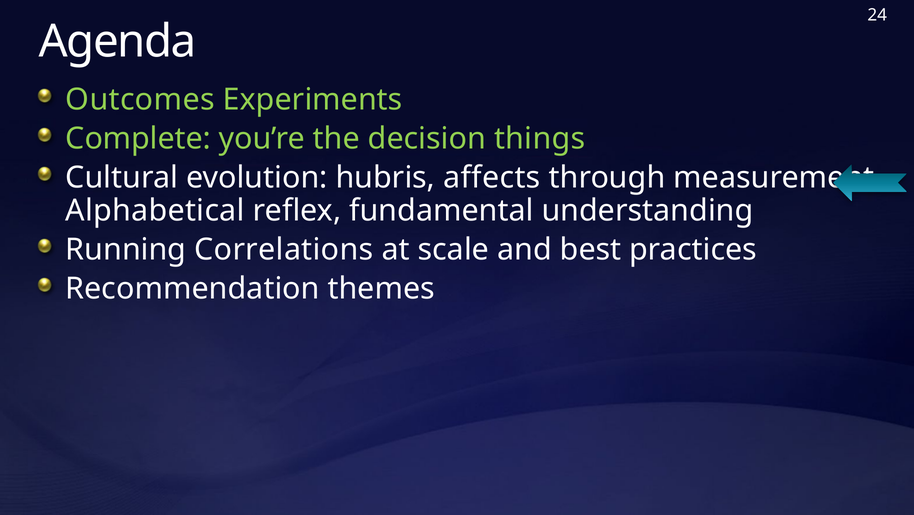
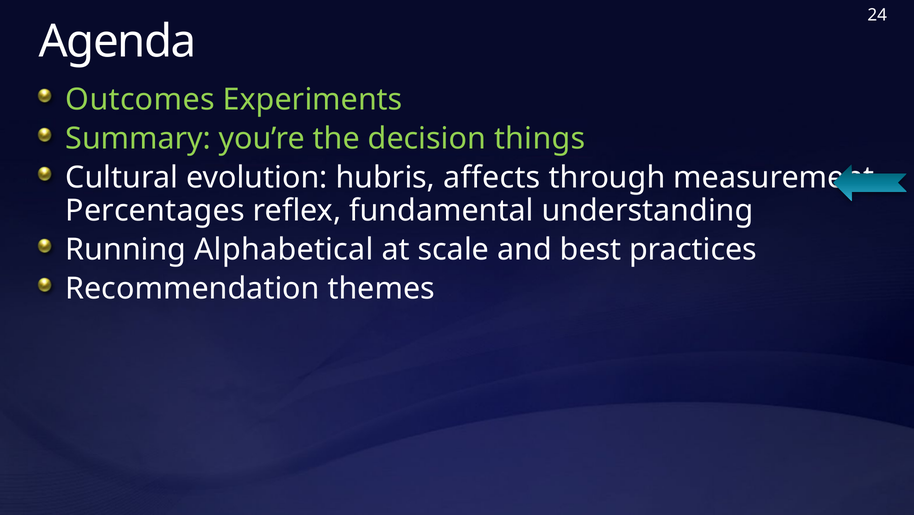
Complete: Complete -> Summary
Alphabetical: Alphabetical -> Percentages
Correlations: Correlations -> Alphabetical
